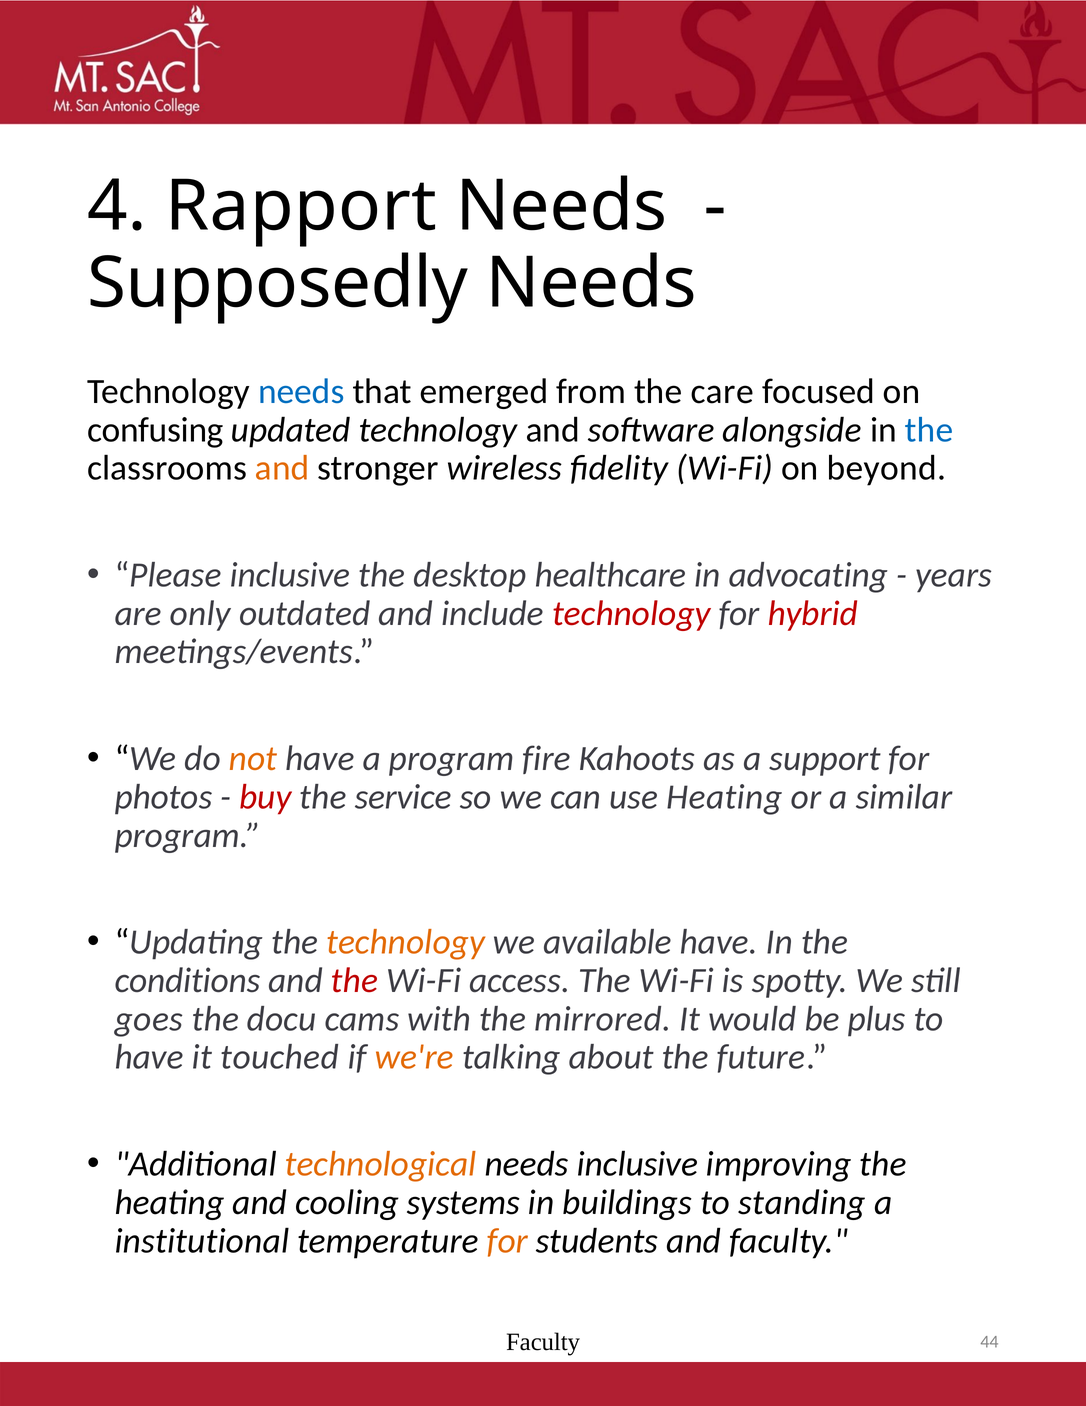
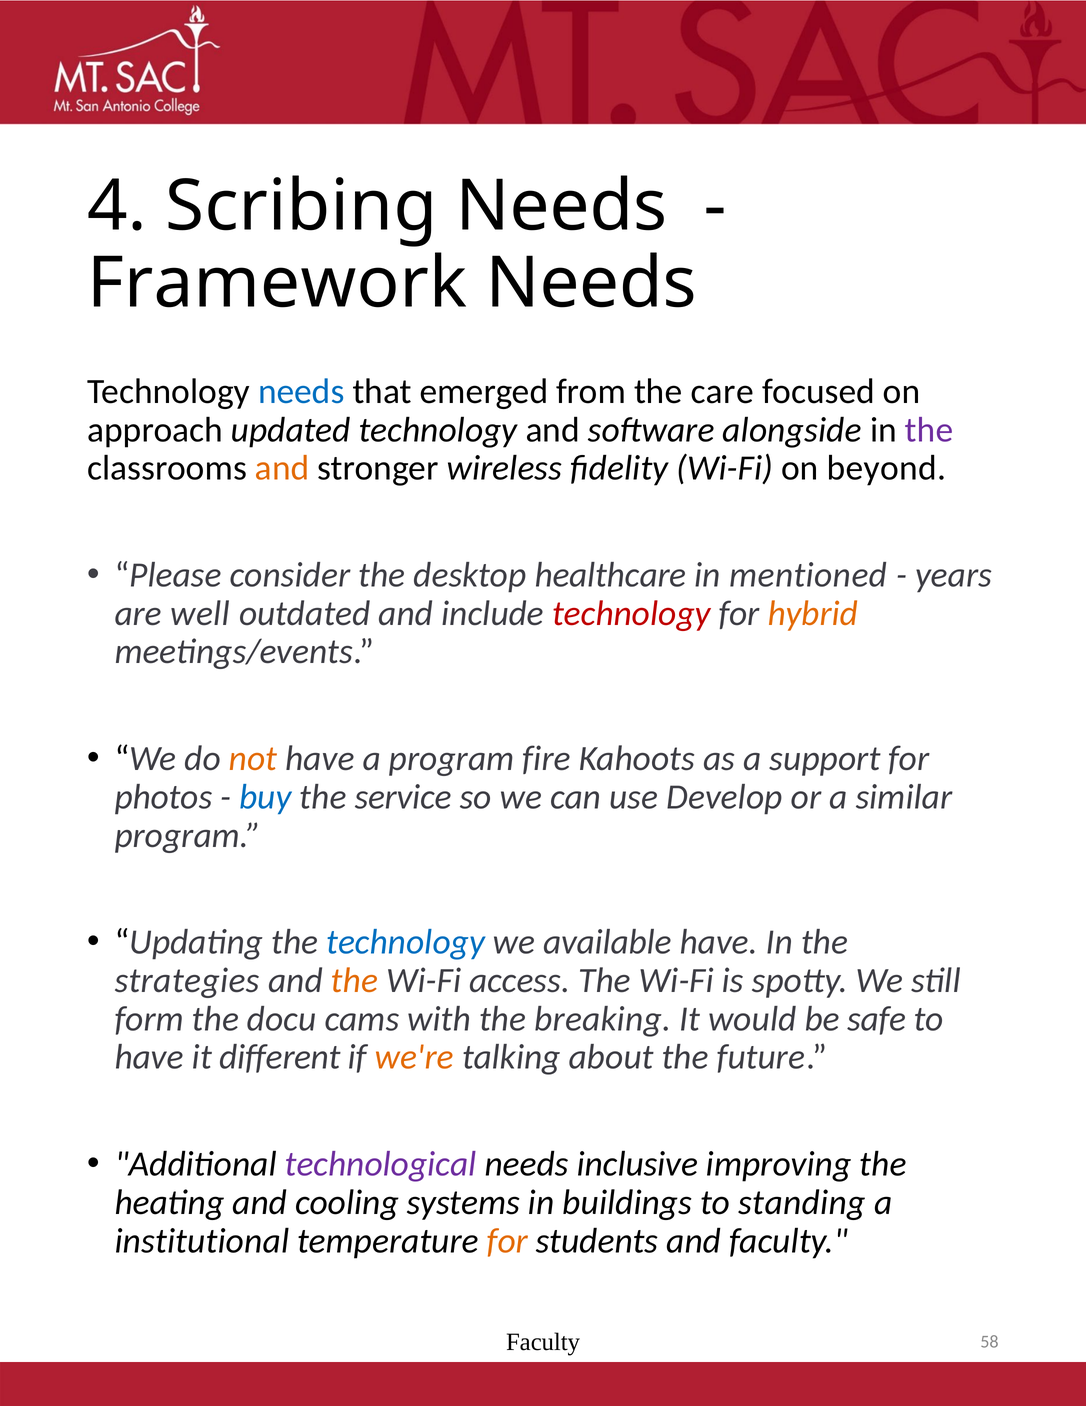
Rapport: Rapport -> Scribing
Supposedly: Supposedly -> Framework
confusing: confusing -> approach
the at (929, 430) colour: blue -> purple
Please inclusive: inclusive -> consider
advocating: advocating -> mentioned
only: only -> well
hybrid colour: red -> orange
buy colour: red -> blue
use Heating: Heating -> Develop
technology at (406, 942) colour: orange -> blue
conditions: conditions -> strategies
the at (354, 980) colour: red -> orange
goes: goes -> form
mirrored: mirrored -> breaking
plus: plus -> safe
touched: touched -> different
technological colour: orange -> purple
44: 44 -> 58
